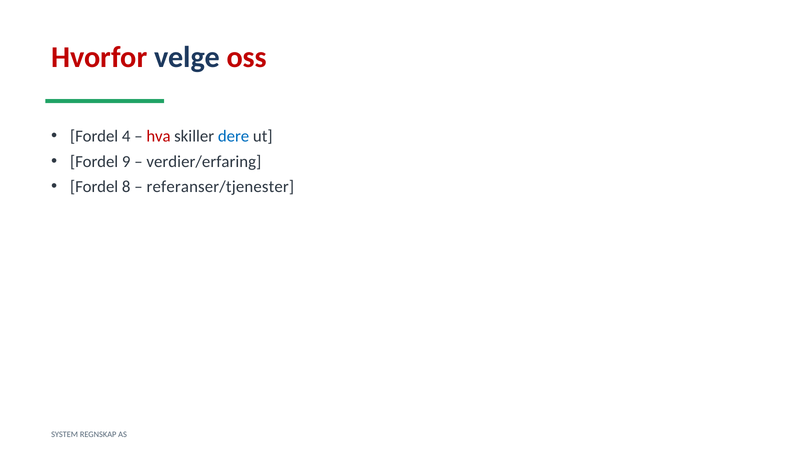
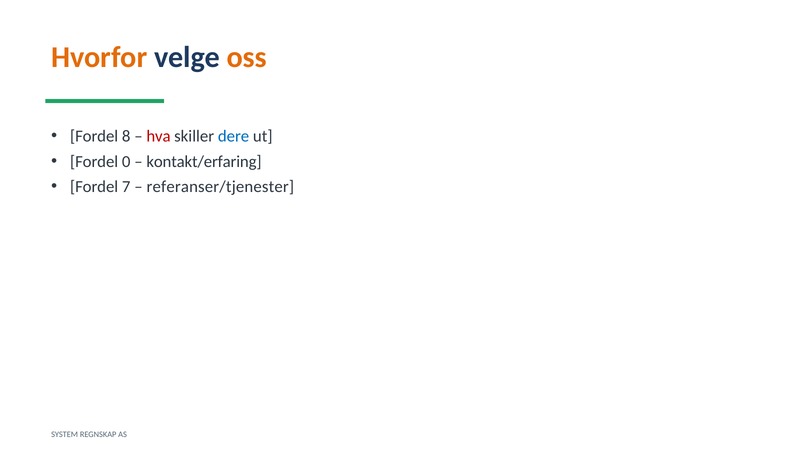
Hvorfor colour: red -> orange
oss colour: red -> orange
4: 4 -> 8
9: 9 -> 0
verdier/erfaring: verdier/erfaring -> kontakt/erfaring
8: 8 -> 7
